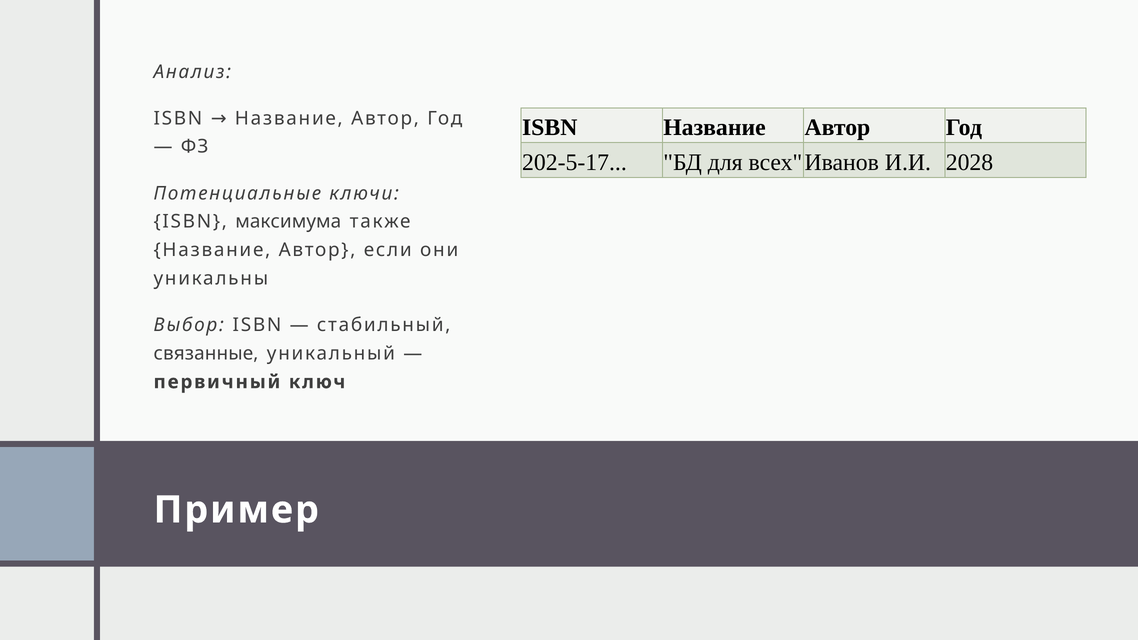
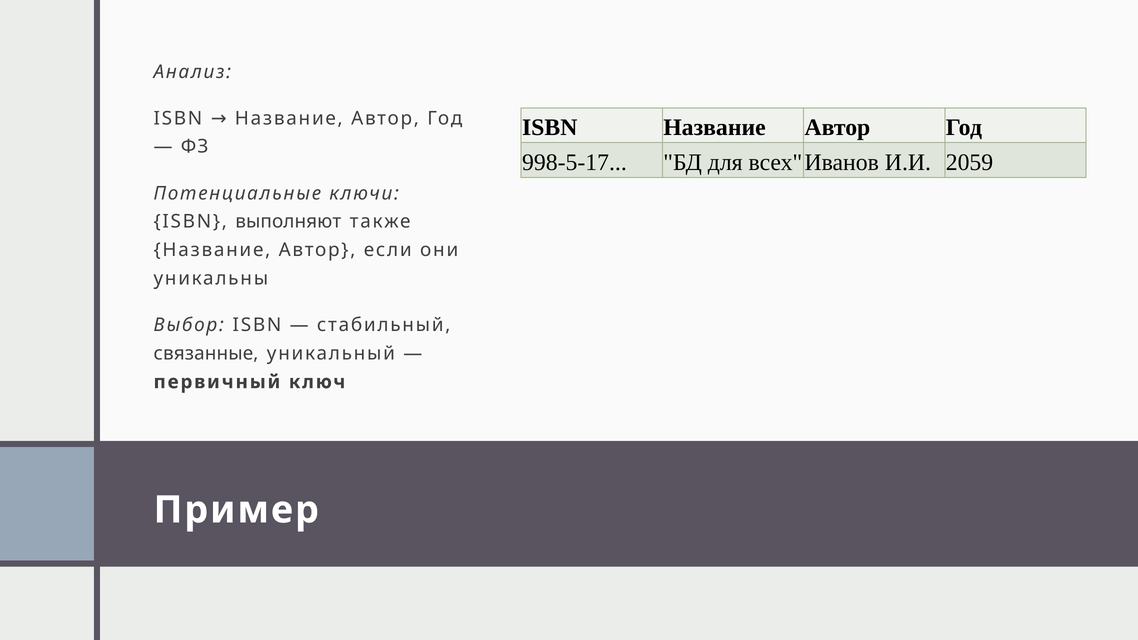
202-5-17: 202-5-17 -> 998-5-17
2028: 2028 -> 2059
максимума: максимума -> выполняют
